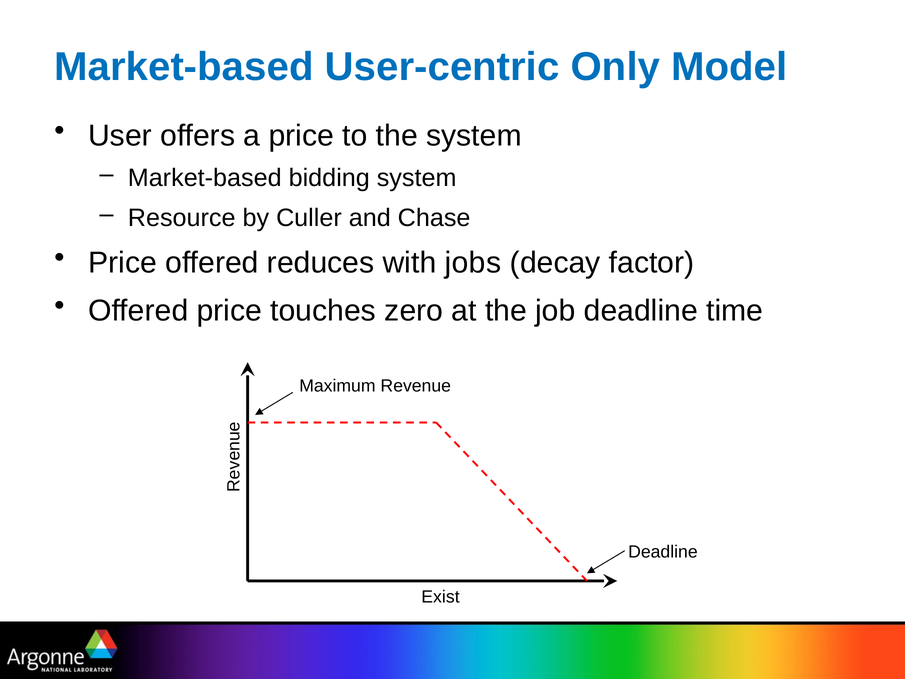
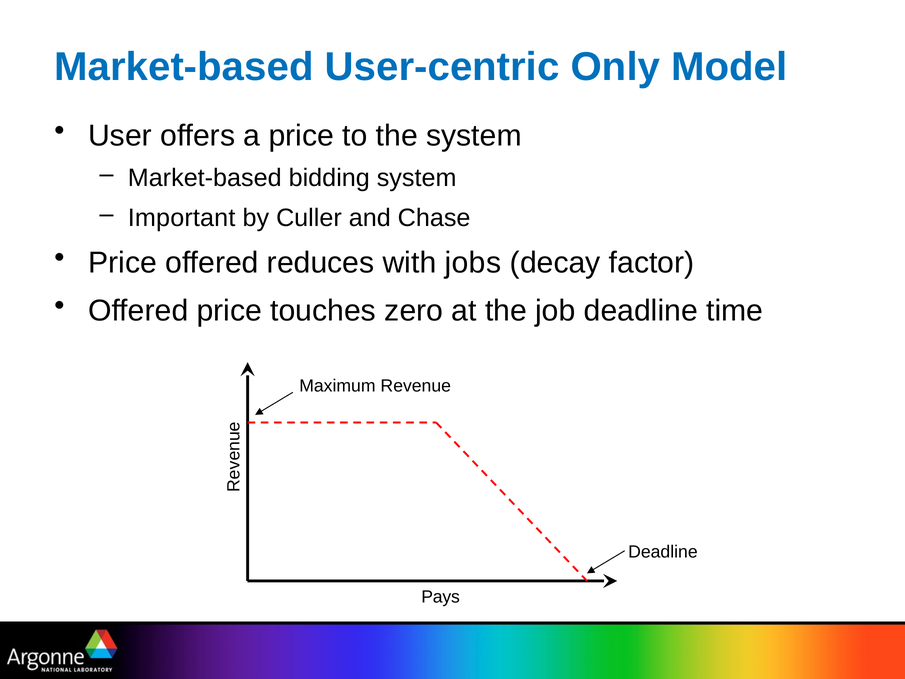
Resource: Resource -> Important
Exist: Exist -> Pays
